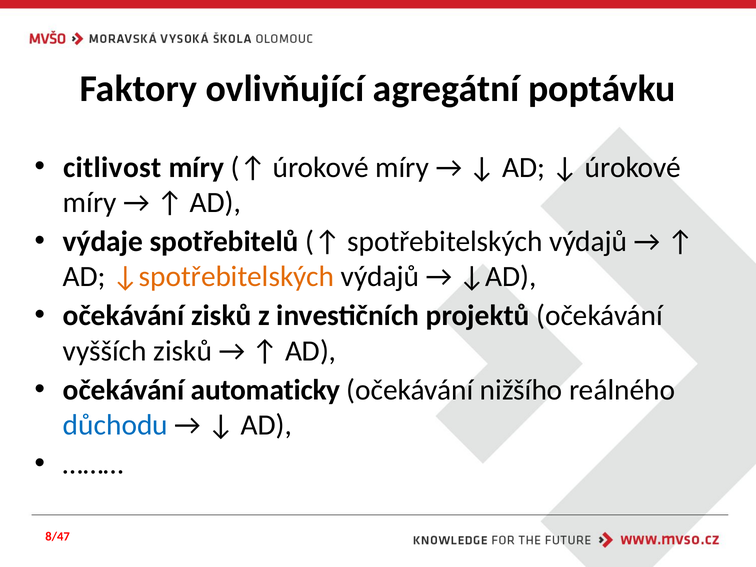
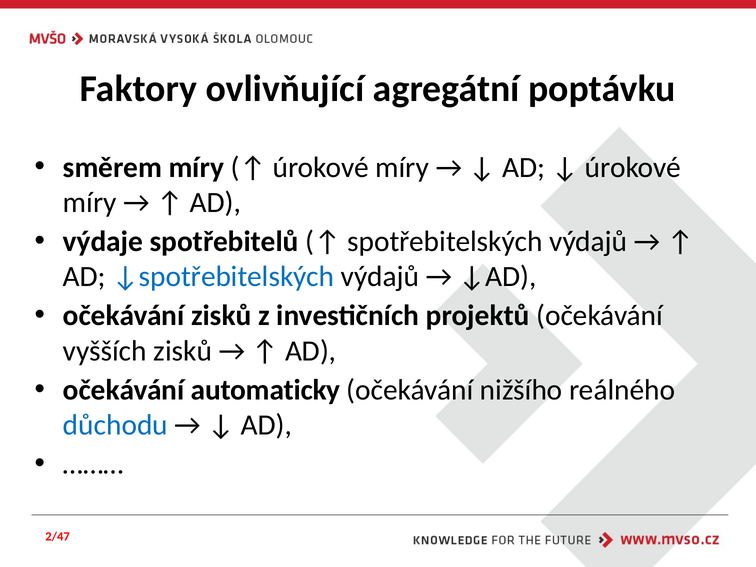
citlivost: citlivost -> směrem
↓spotřebitelských colour: orange -> blue
8/47: 8/47 -> 2/47
